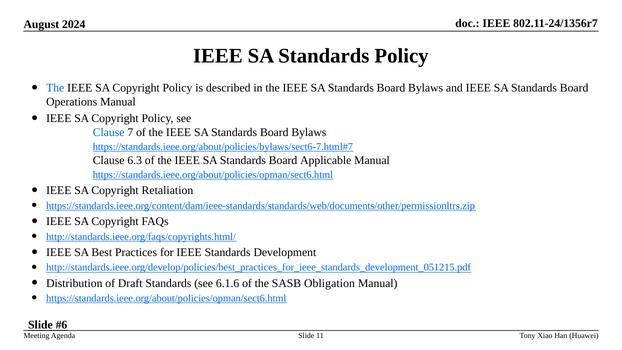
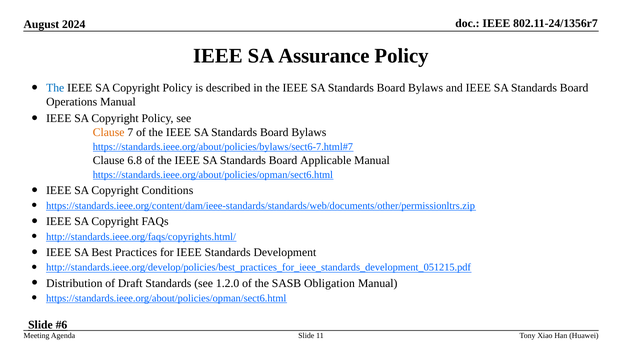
Standards at (324, 56): Standards -> Assurance
Clause at (109, 132) colour: blue -> orange
6.3: 6.3 -> 6.8
Retaliation: Retaliation -> Conditions
6.1.6: 6.1.6 -> 1.2.0
